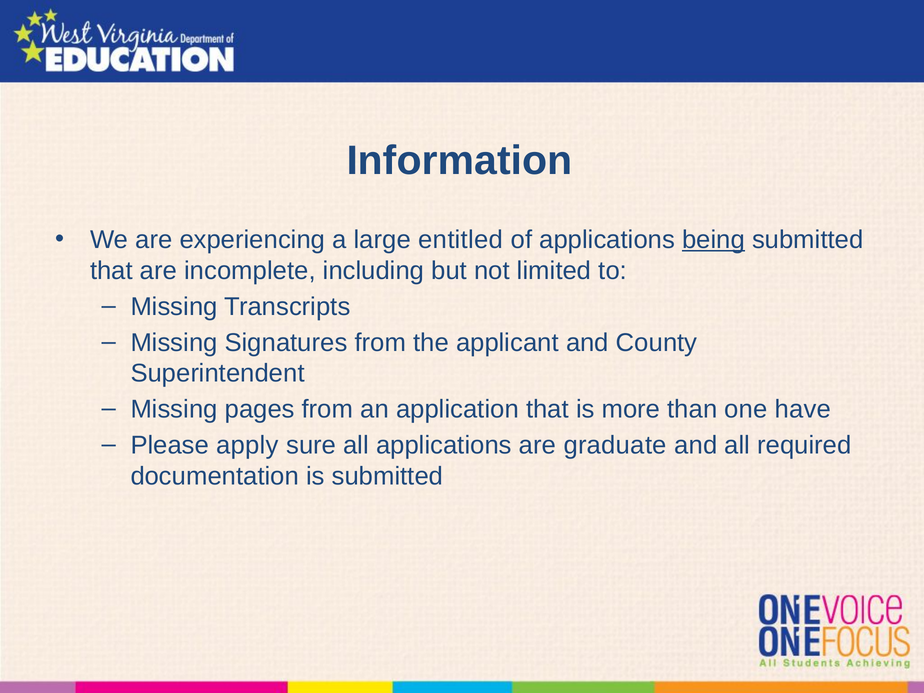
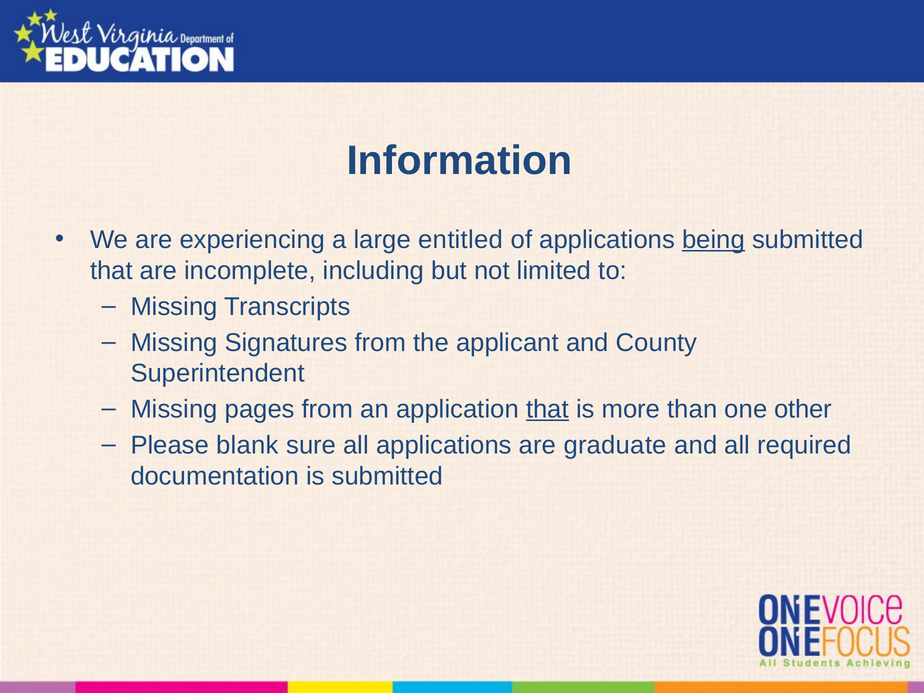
that at (547, 409) underline: none -> present
have: have -> other
apply: apply -> blank
